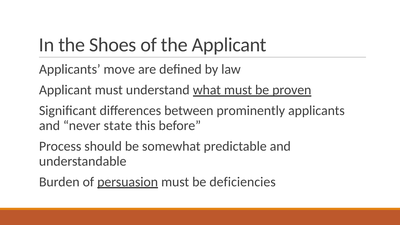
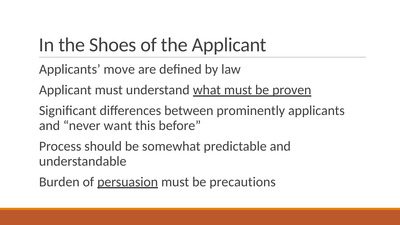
state: state -> want
deficiencies: deficiencies -> precautions
